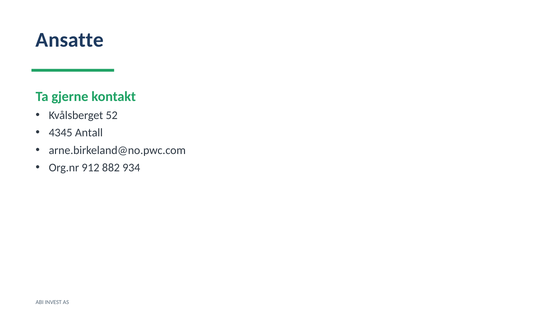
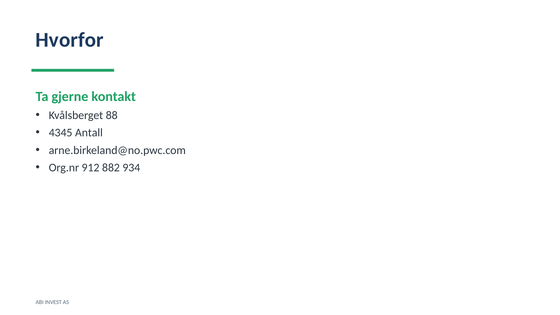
Ansatte: Ansatte -> Hvorfor
52: 52 -> 88
